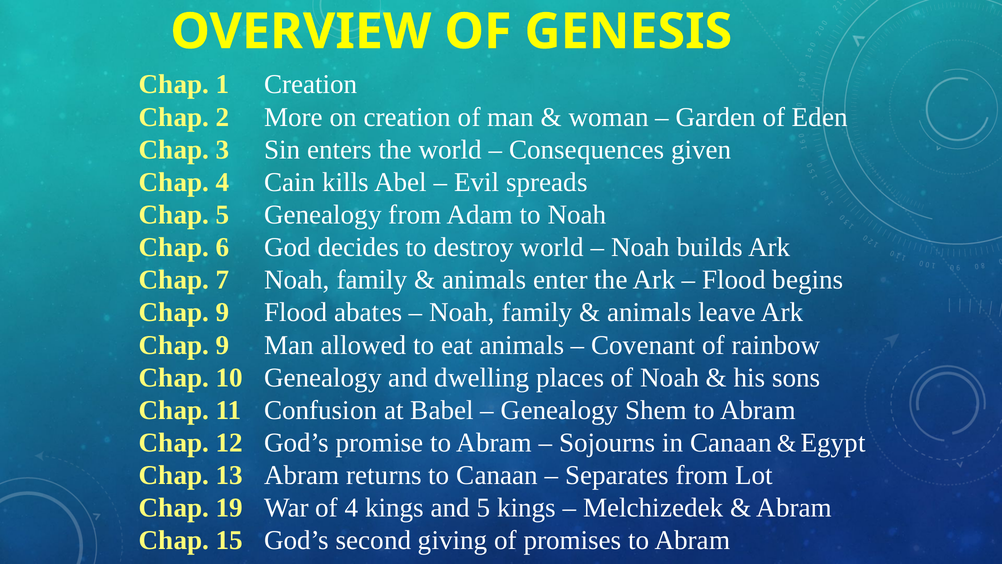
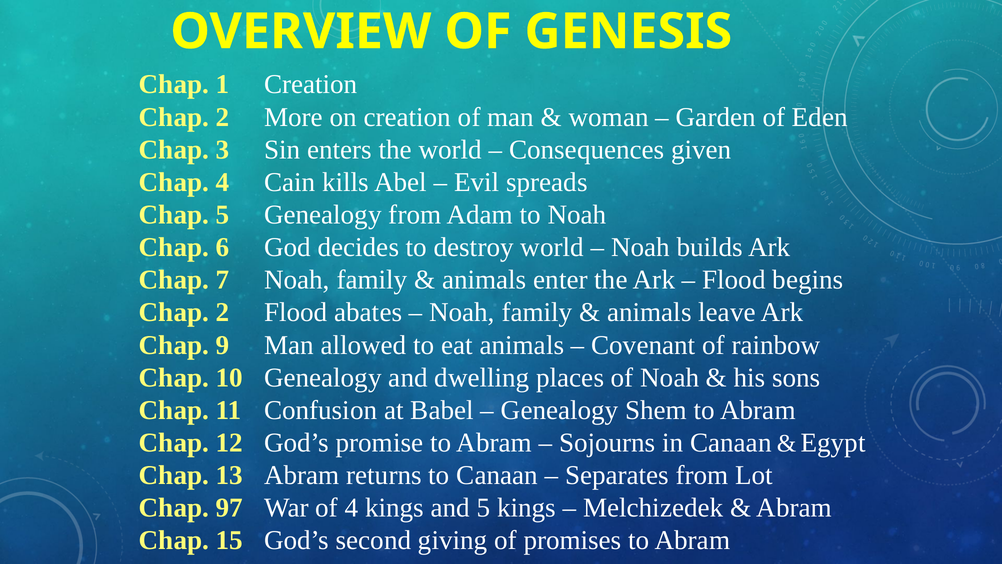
9 at (223, 312): 9 -> 2
19: 19 -> 97
